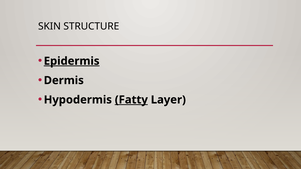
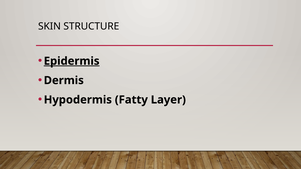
Fatty underline: present -> none
